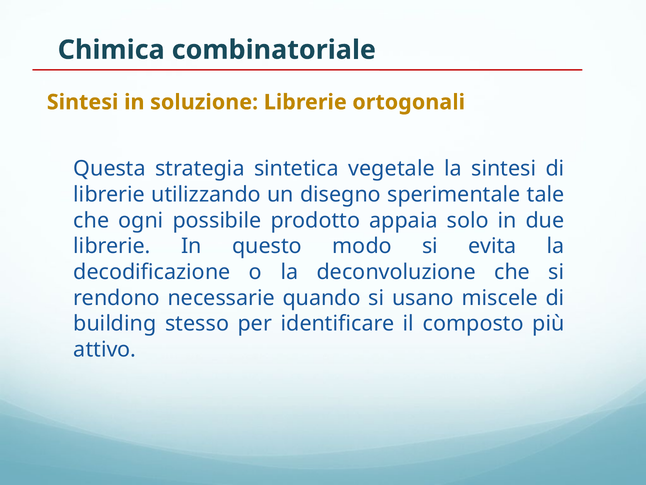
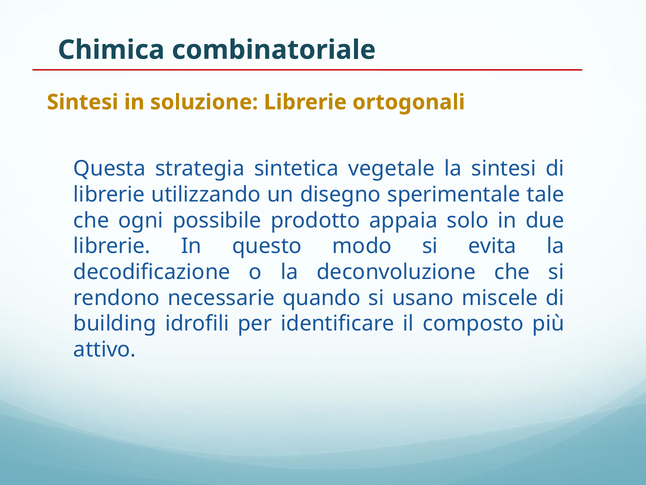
stesso: stesso -> idrofili
